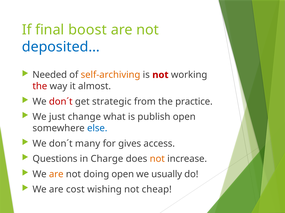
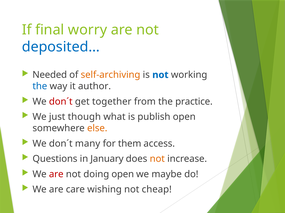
boost: boost -> worry
not at (160, 75) colour: red -> blue
the at (40, 87) colour: red -> blue
almost: almost -> author
strategic: strategic -> together
change: change -> though
else colour: blue -> orange
gives: gives -> them
Charge: Charge -> January
are at (56, 175) colour: orange -> red
usually: usually -> maybe
cost: cost -> care
